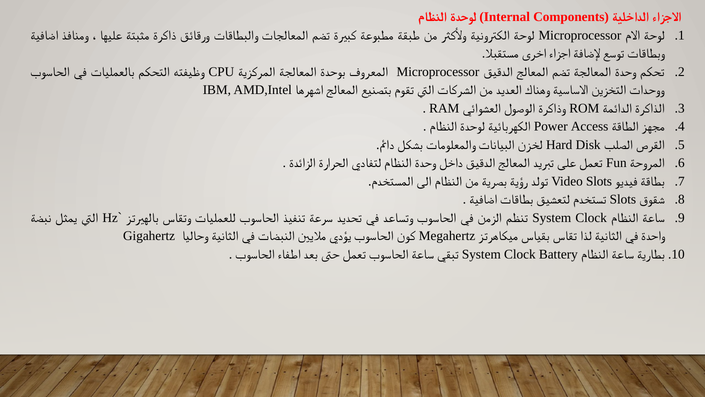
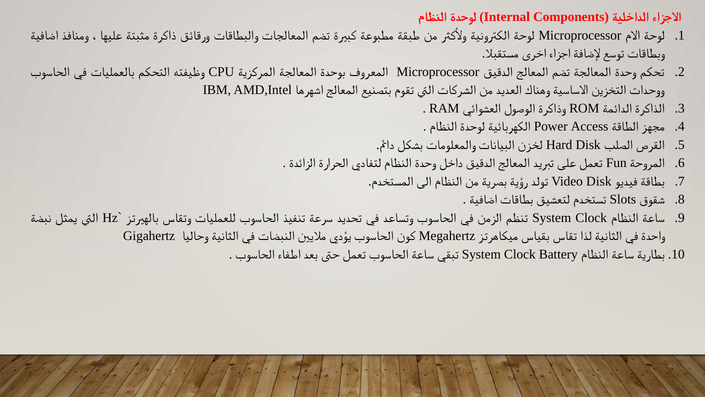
Video Slots: Slots -> Disk
